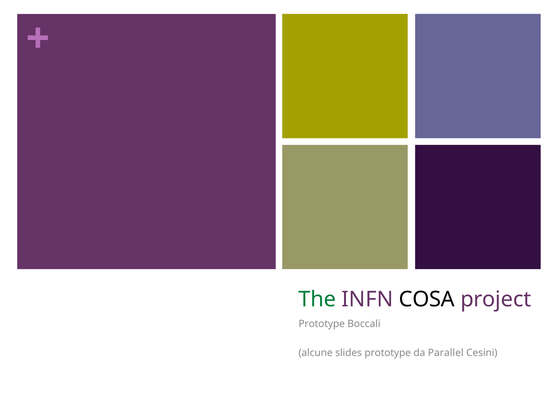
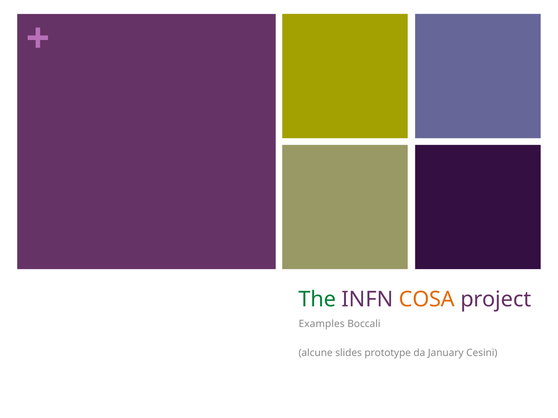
COSA colour: black -> orange
Prototype at (322, 324): Prototype -> Examples
Parallel: Parallel -> January
